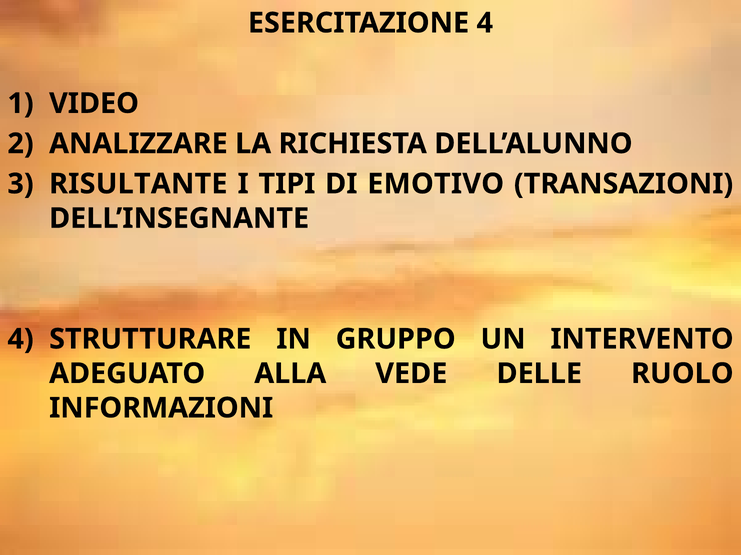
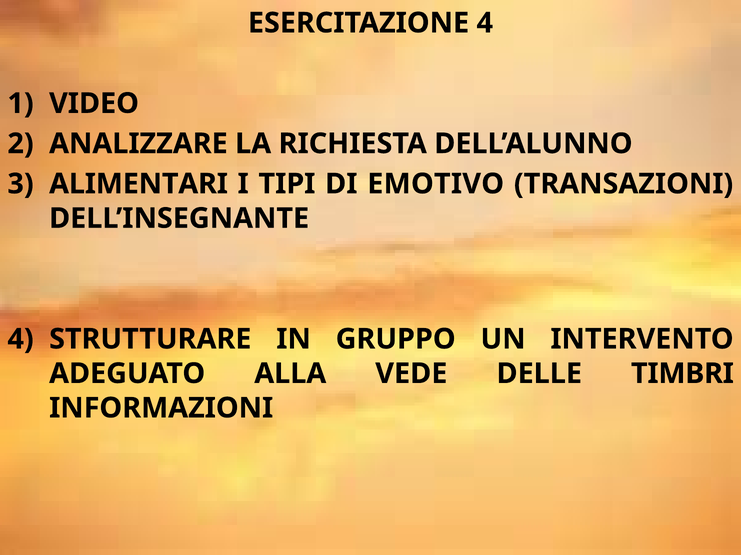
RISULTANTE: RISULTANTE -> ALIMENTARI
RUOLO: RUOLO -> TIMBRI
